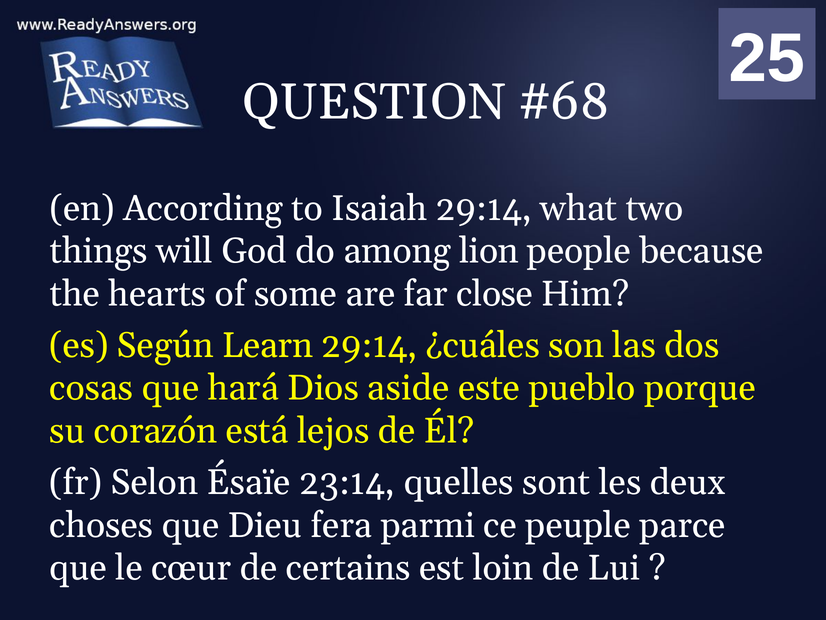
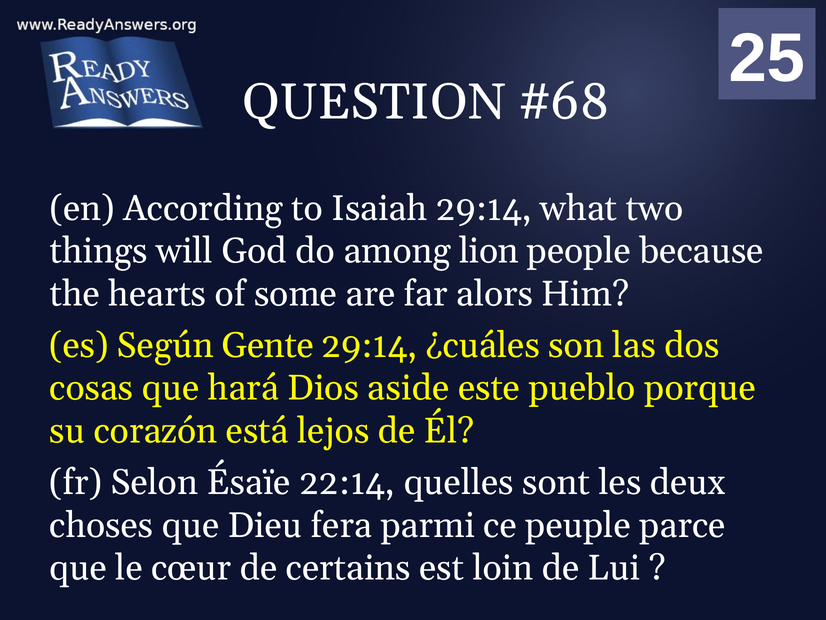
close: close -> alors
Learn: Learn -> Gente
23:14: 23:14 -> 22:14
